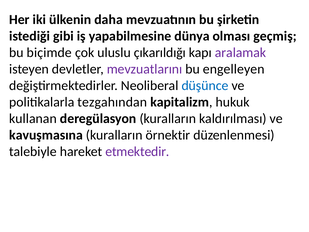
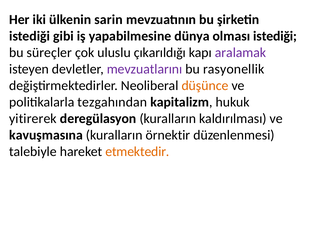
daha: daha -> sarin
olması geçmiş: geçmiş -> istediği
biçimde: biçimde -> süreçler
engelleyen: engelleyen -> rasyonellik
düşünce colour: blue -> orange
kullanan: kullanan -> yitirerek
etmektedir colour: purple -> orange
